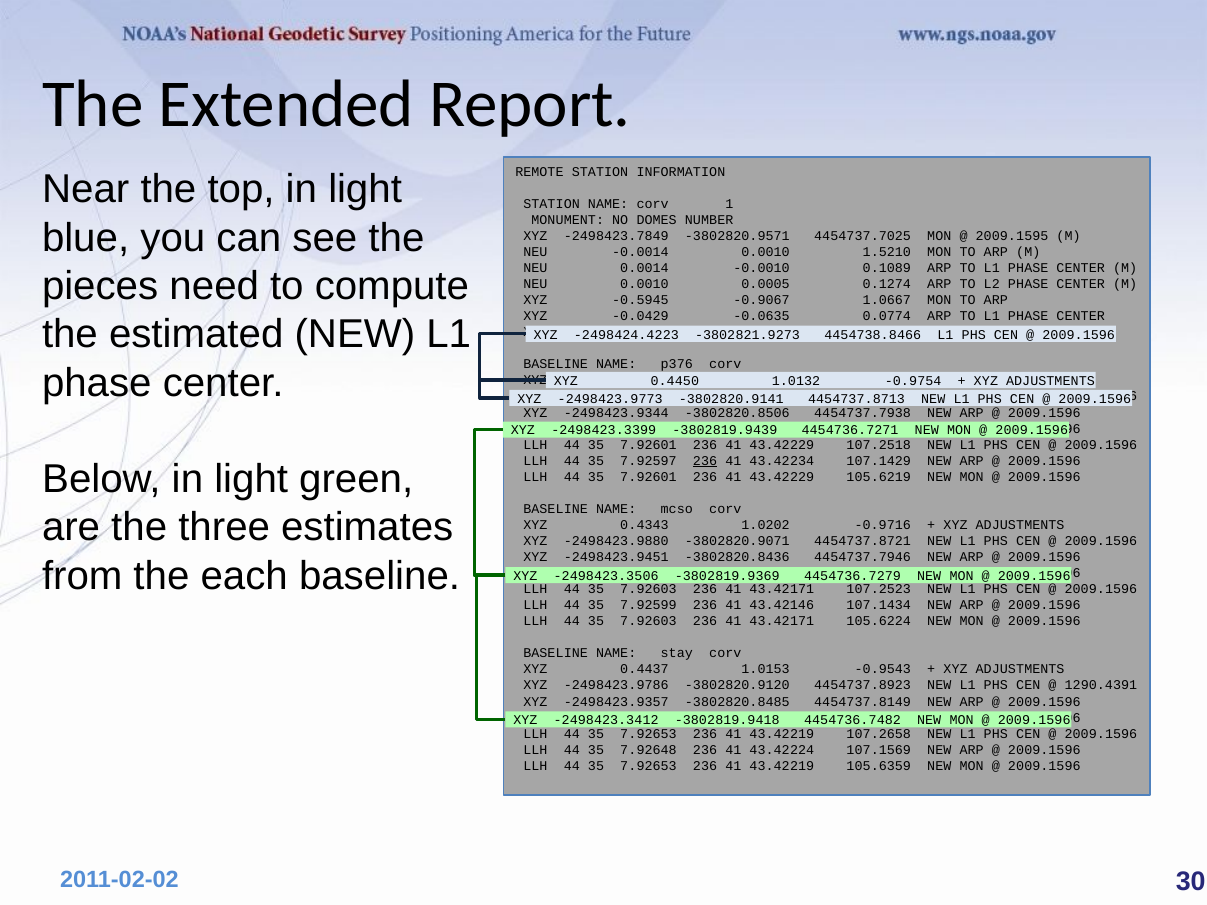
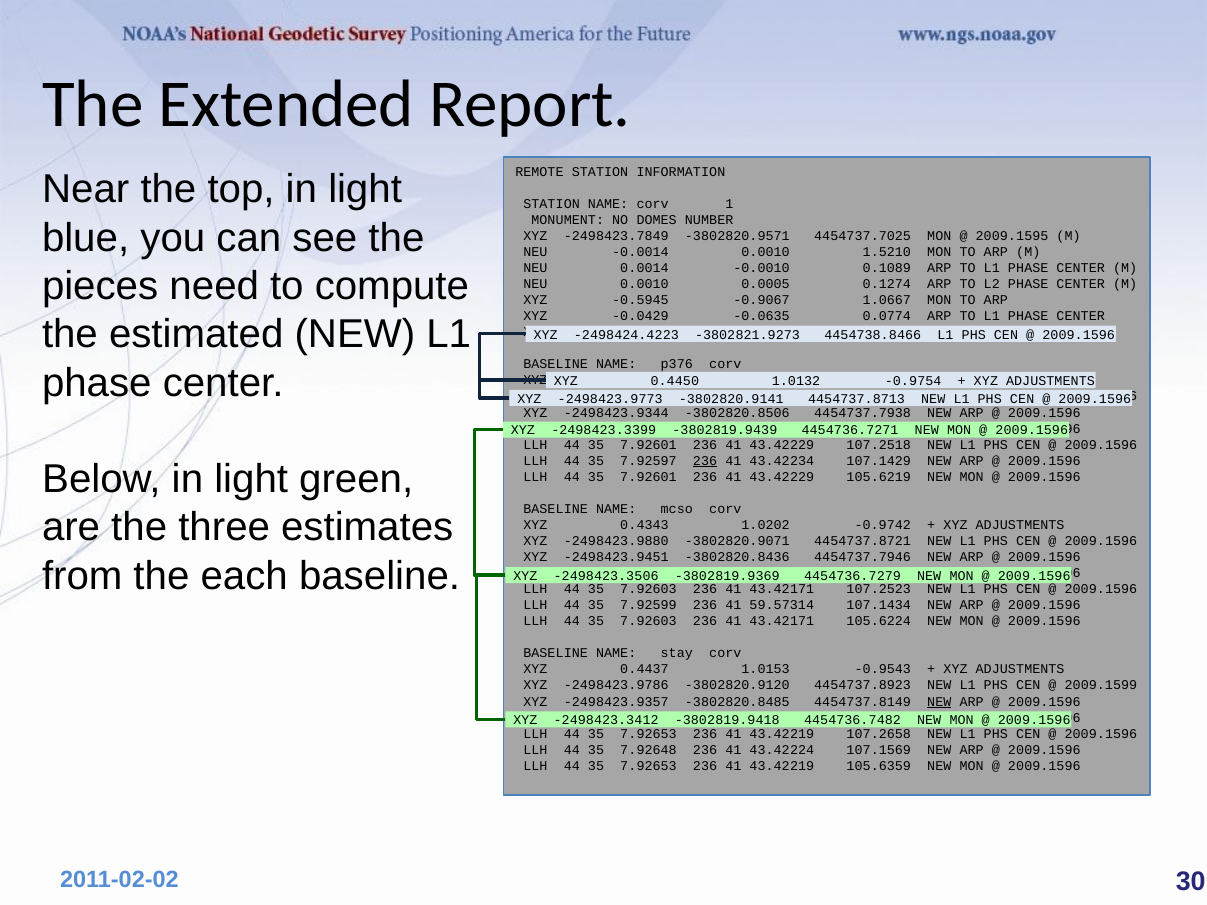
-0.9716: -0.9716 -> -0.9742
43.42146: 43.42146 -> 59.57314
1290.4391: 1290.4391 -> 2009.1599
NEW at (939, 702) underline: none -> present
